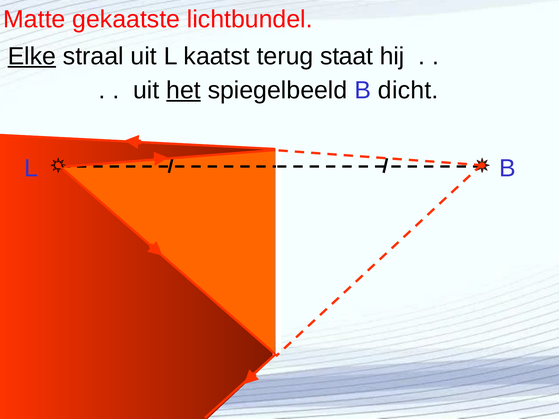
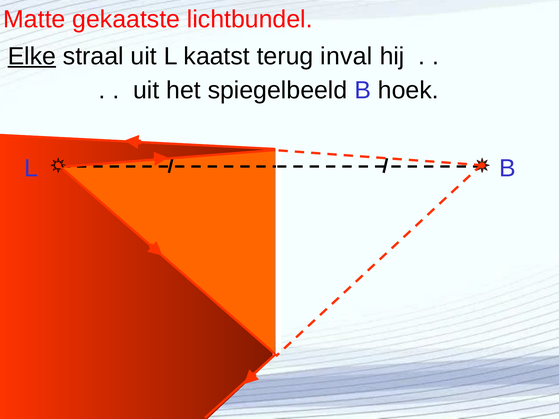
staat: staat -> inval
het underline: present -> none
dicht: dicht -> hoek
